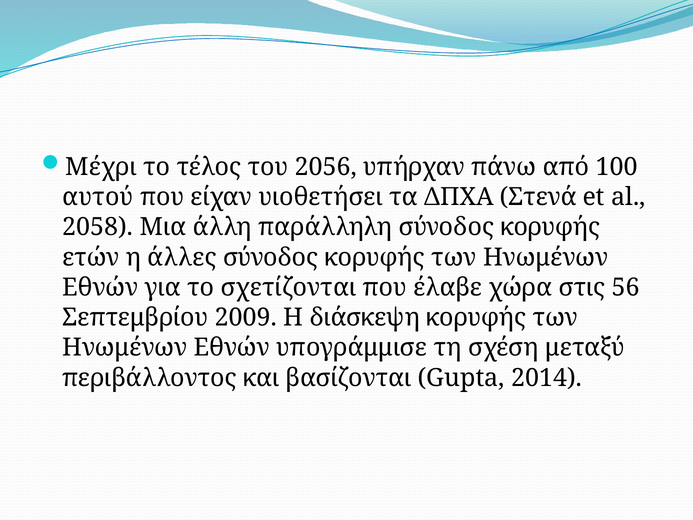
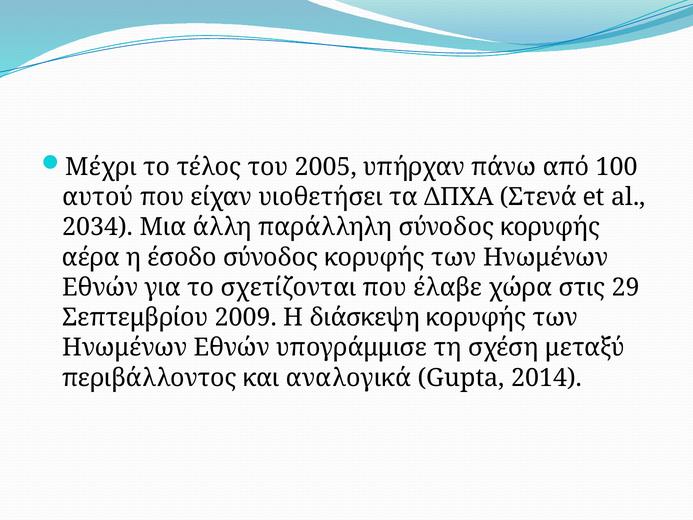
2056: 2056 -> 2005
2058: 2058 -> 2034
ετών: ετών -> αέρα
άλλες: άλλες -> έσοδο
56: 56 -> 29
βασίζονται: βασίζονται -> αναλογικά
